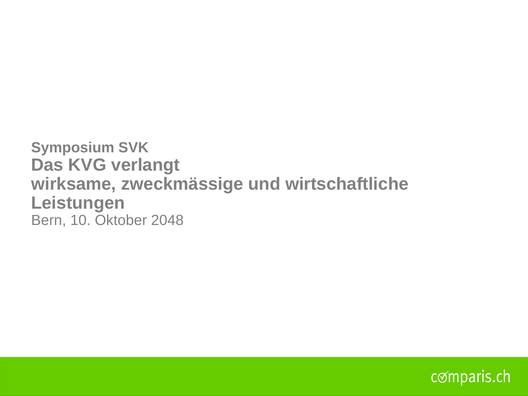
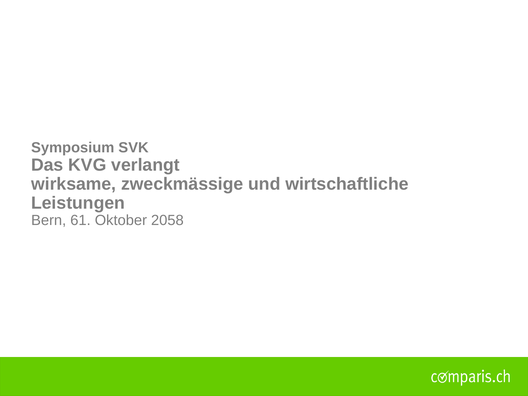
10: 10 -> 61
2048: 2048 -> 2058
